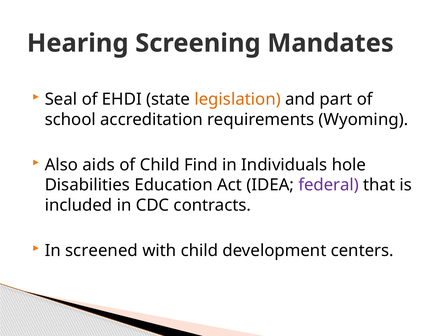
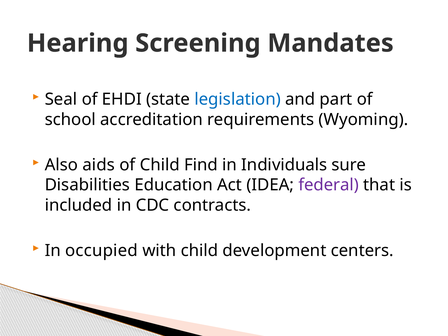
legislation colour: orange -> blue
hole: hole -> sure
screened: screened -> occupied
